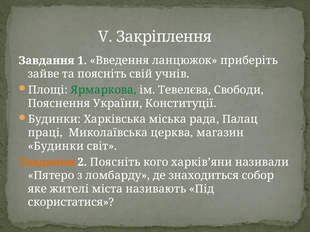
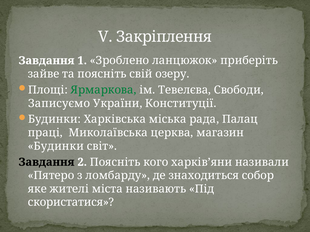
Введення: Введення -> Зроблено
учнів: учнів -> озеру
Пояснення: Пояснення -> Записуємо
Завдання at (47, 162) colour: orange -> black
